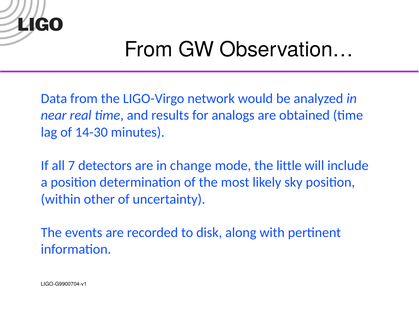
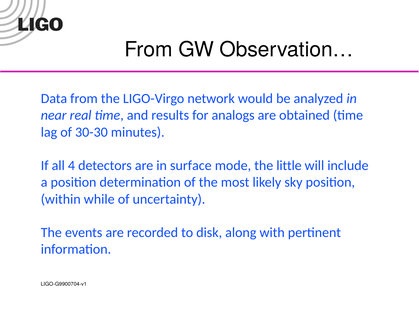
14-30: 14-30 -> 30-30
7: 7 -> 4
change: change -> surface
other: other -> while
